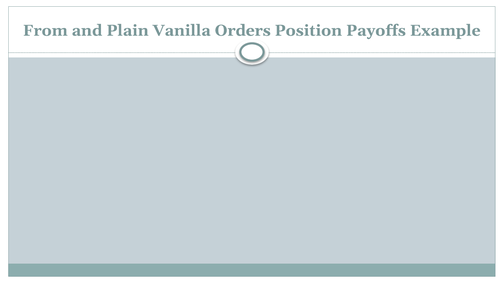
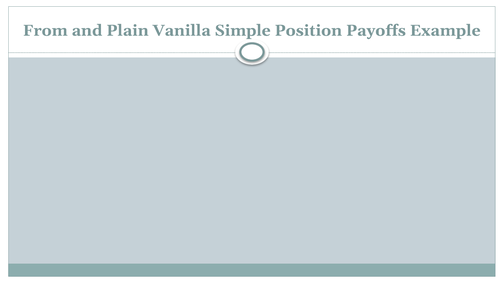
Orders: Orders -> Simple
